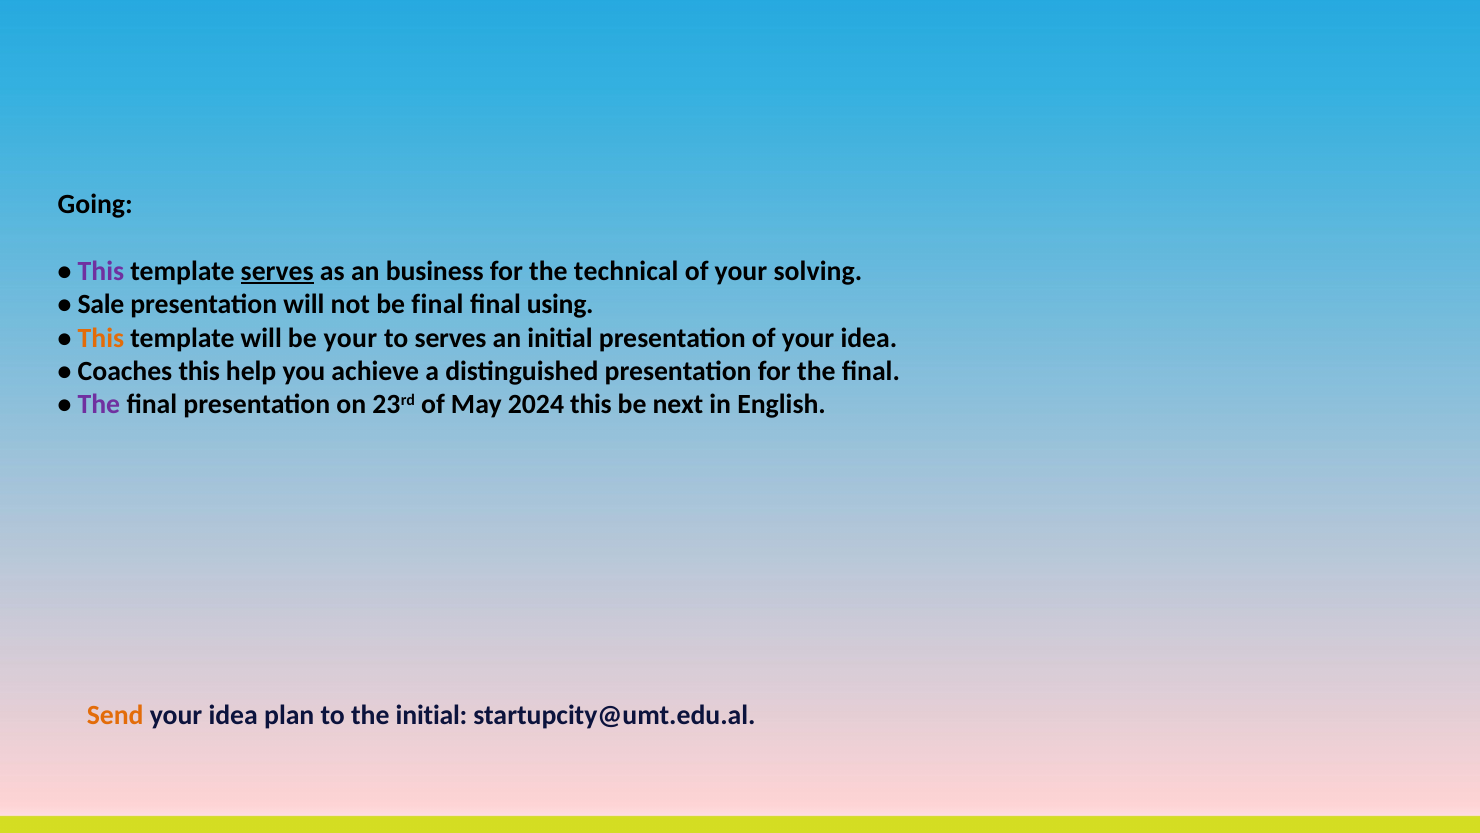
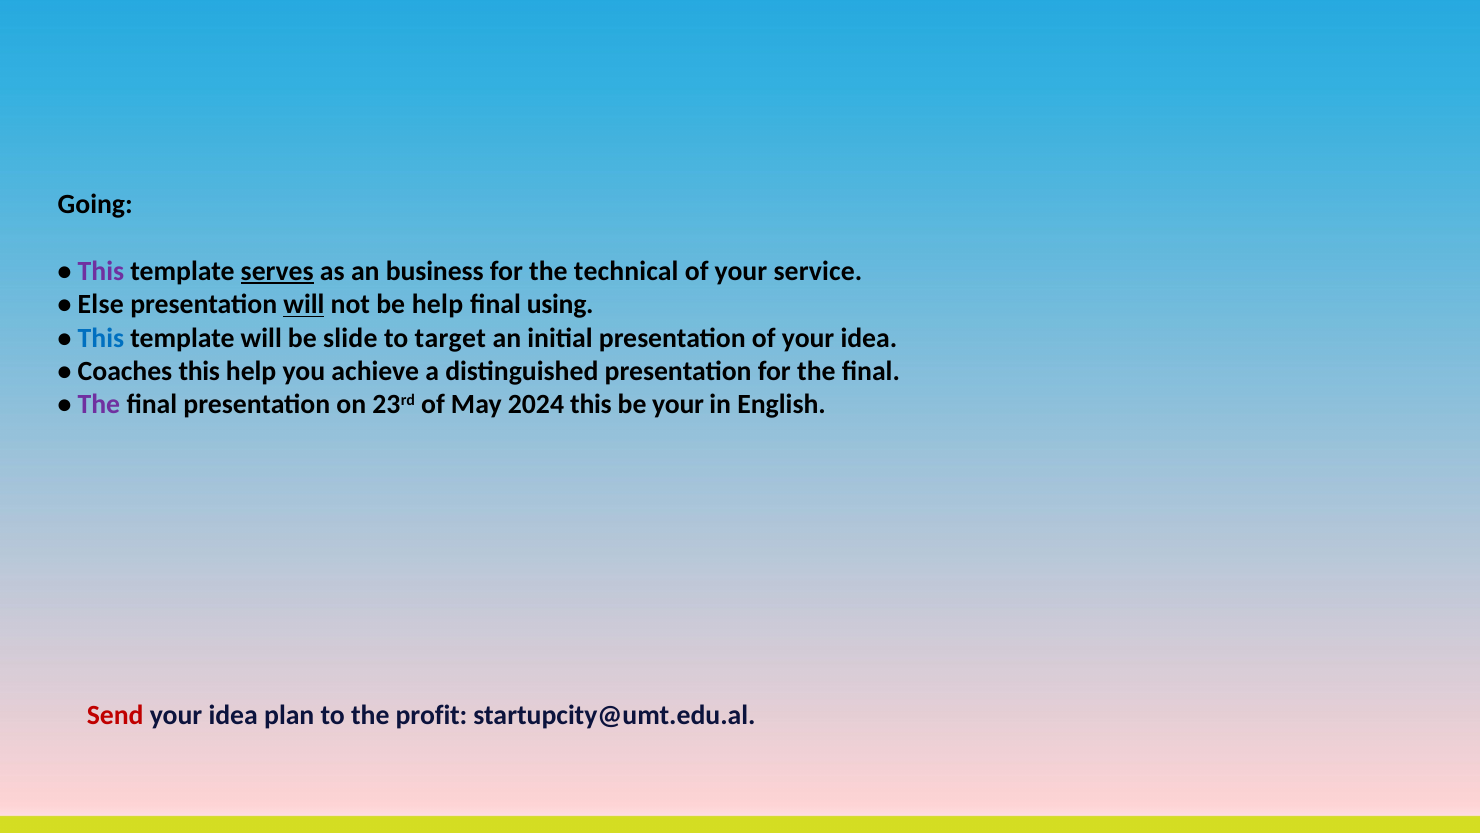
solving: solving -> service
Sale: Sale -> Else
will at (304, 304) underline: none -> present
be final: final -> help
This at (101, 338) colour: orange -> blue
be your: your -> slide
to serves: serves -> target
be next: next -> your
Send colour: orange -> red
the initial: initial -> profit
